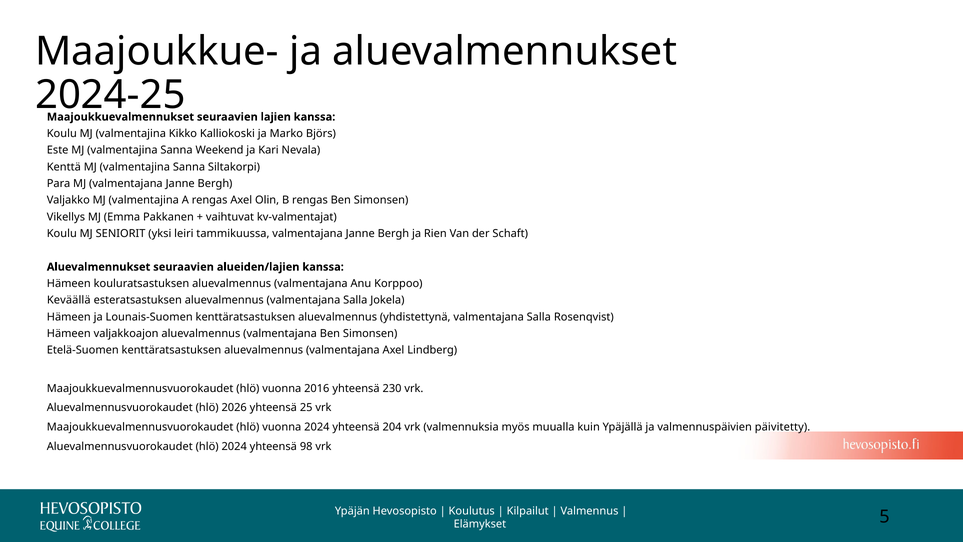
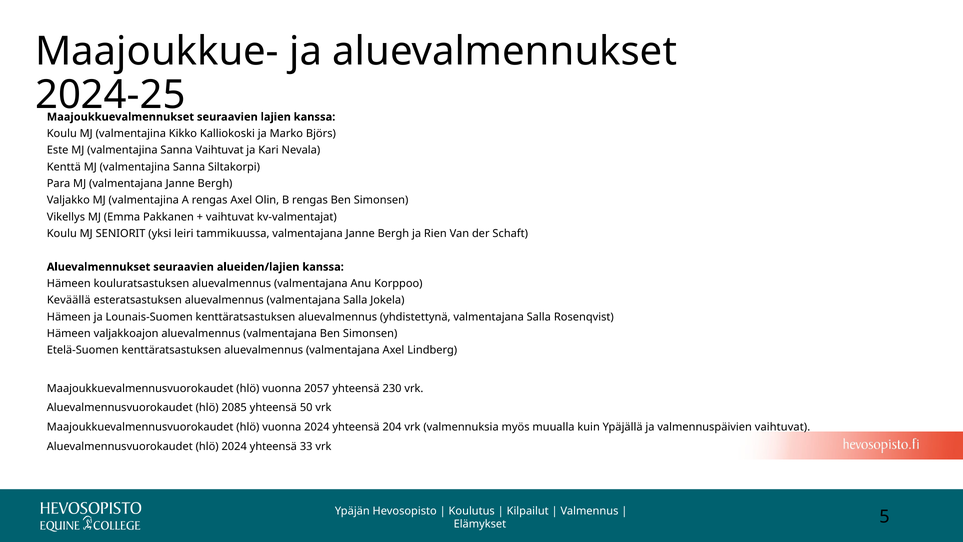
Sanna Weekend: Weekend -> Vaihtuvat
2016: 2016 -> 2057
2026: 2026 -> 2085
25: 25 -> 50
valmennuspäivien päivitetty: päivitetty -> vaihtuvat
98: 98 -> 33
